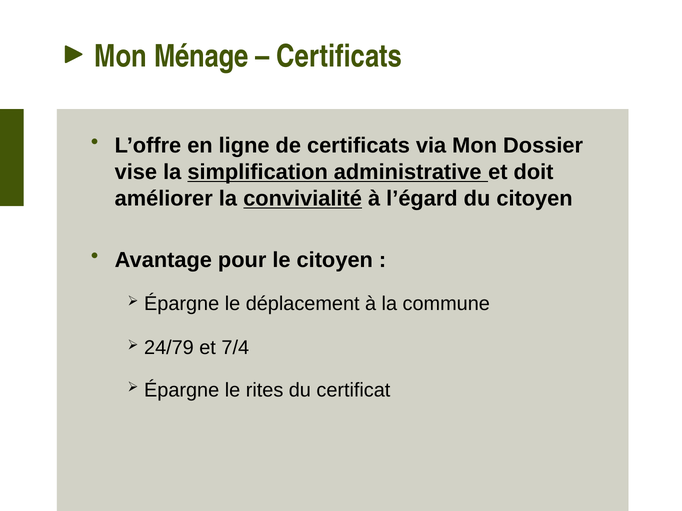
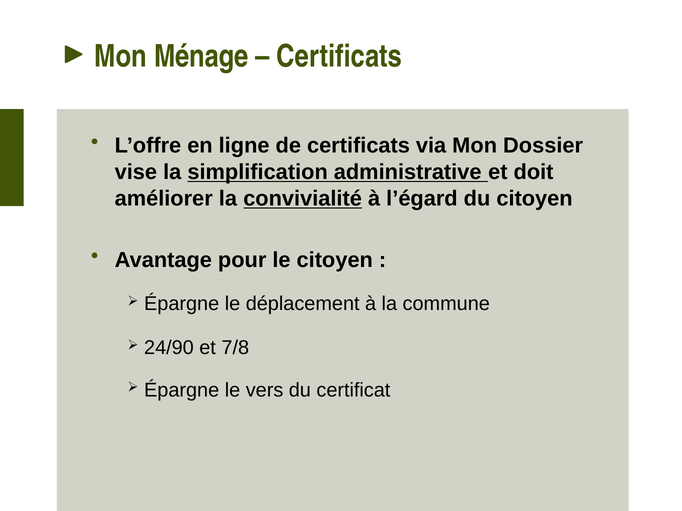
24/79: 24/79 -> 24/90
7/4: 7/4 -> 7/8
rites: rites -> vers
